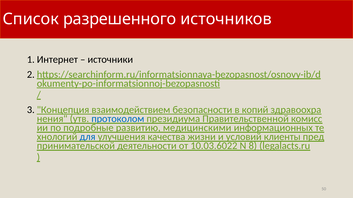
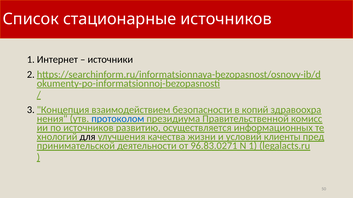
разрешенного: разрешенного -> стационарные
по подробные: подробные -> источников
медицинскими: медицинскими -> осуществляется
для colour: blue -> black
10.03.6022: 10.03.6022 -> 96.83.0271
8: 8 -> 1
